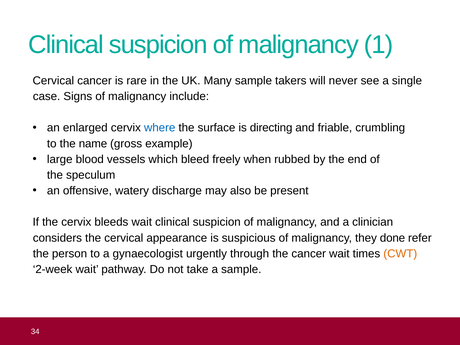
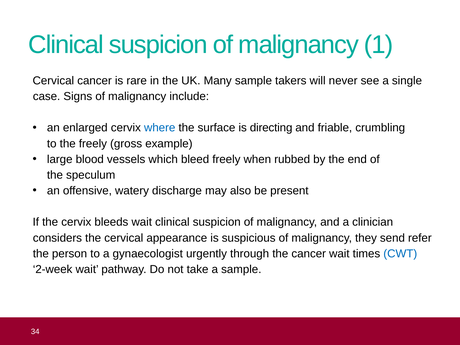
the name: name -> freely
done: done -> send
CWT colour: orange -> blue
